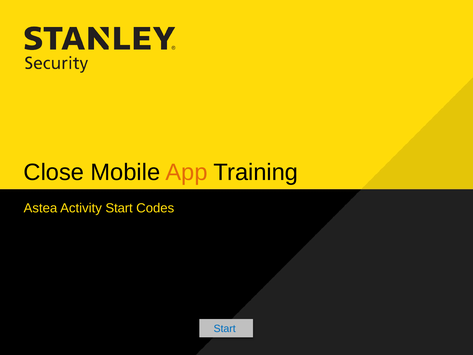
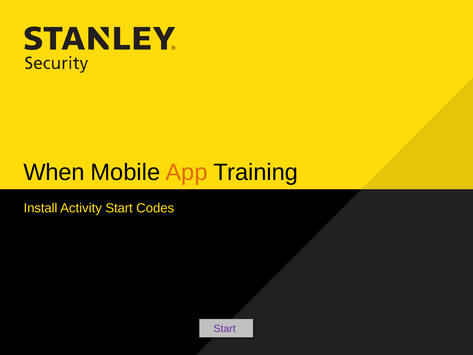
Close: Close -> When
Astea: Astea -> Install
Start at (225, 329) colour: blue -> purple
